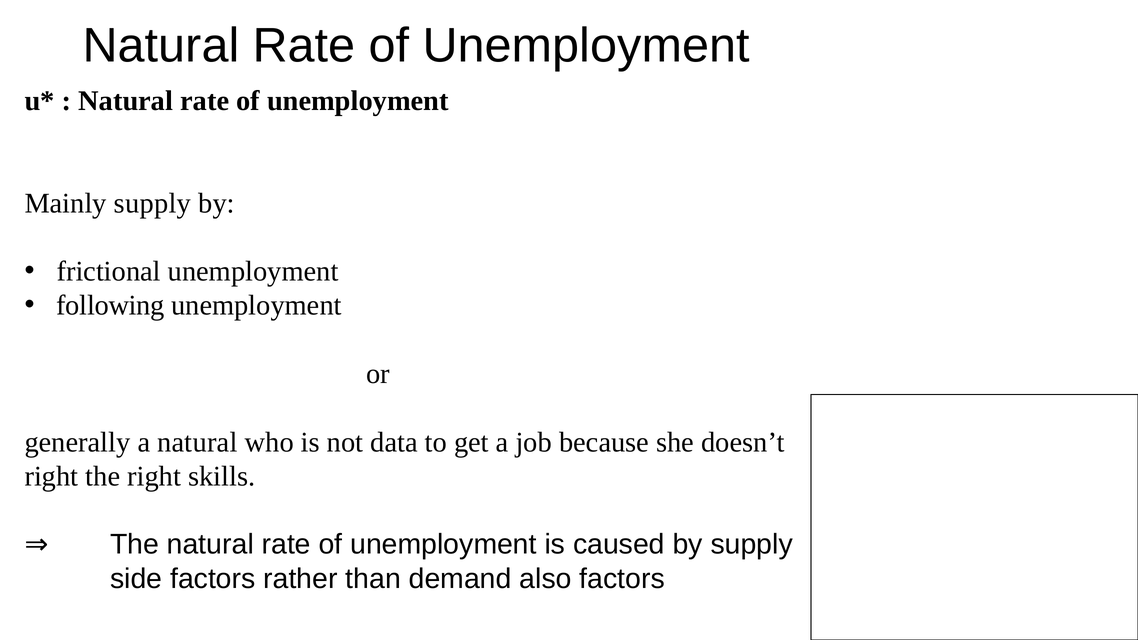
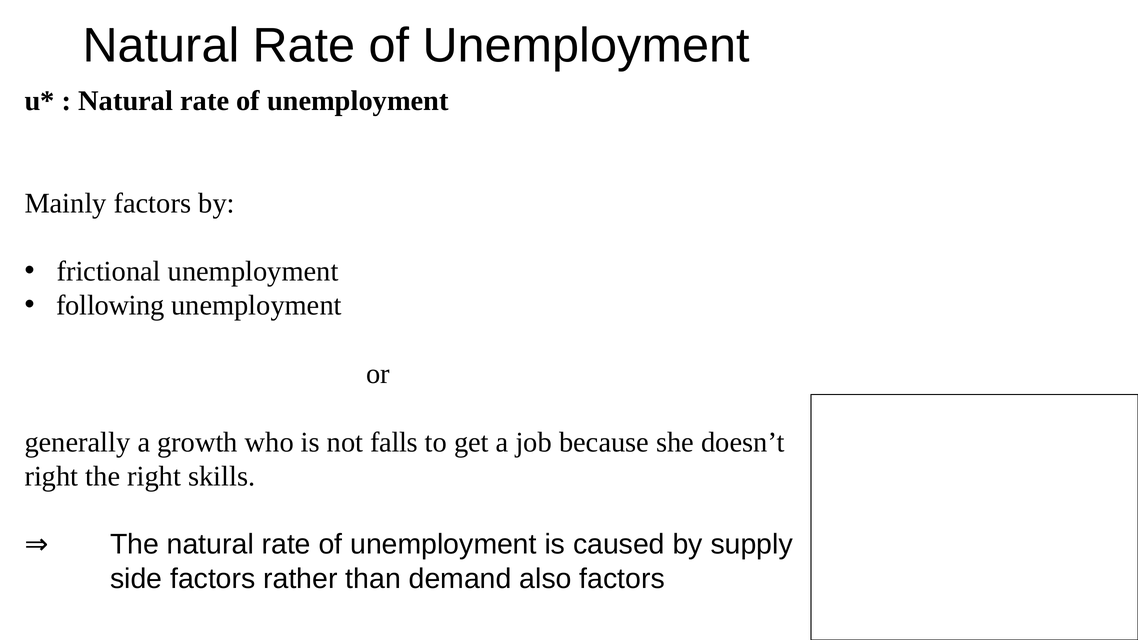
Mainly supply: supply -> factors
a natural: natural -> growth
data: data -> falls
